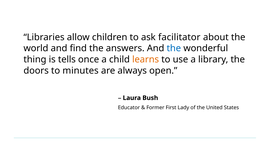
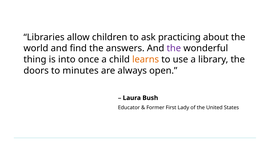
facilitator: facilitator -> practicing
the at (174, 48) colour: blue -> purple
tells: tells -> into
